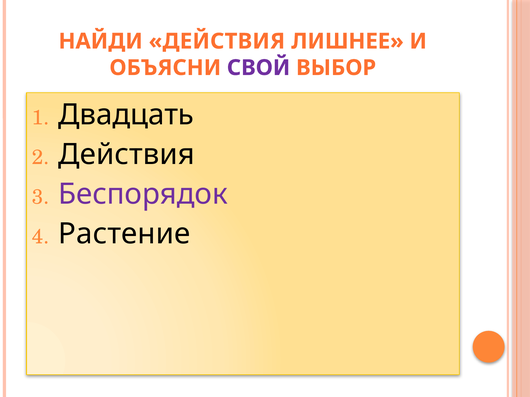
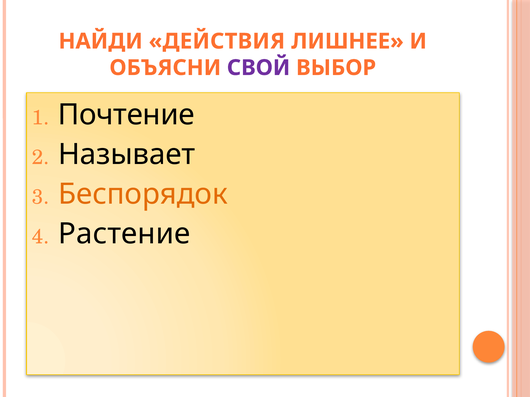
Двадцать: Двадцать -> Почтение
Действия at (127, 155): Действия -> Называет
Беспорядок colour: purple -> orange
